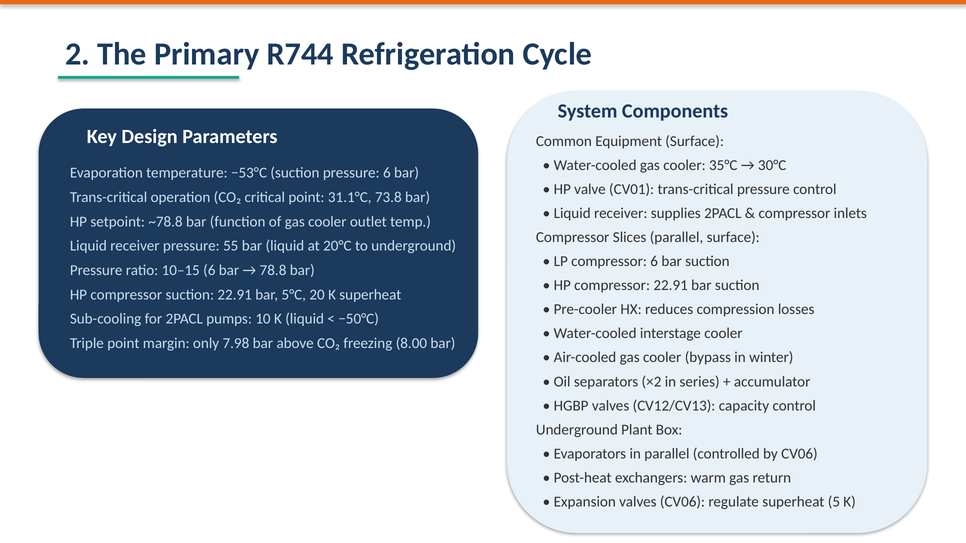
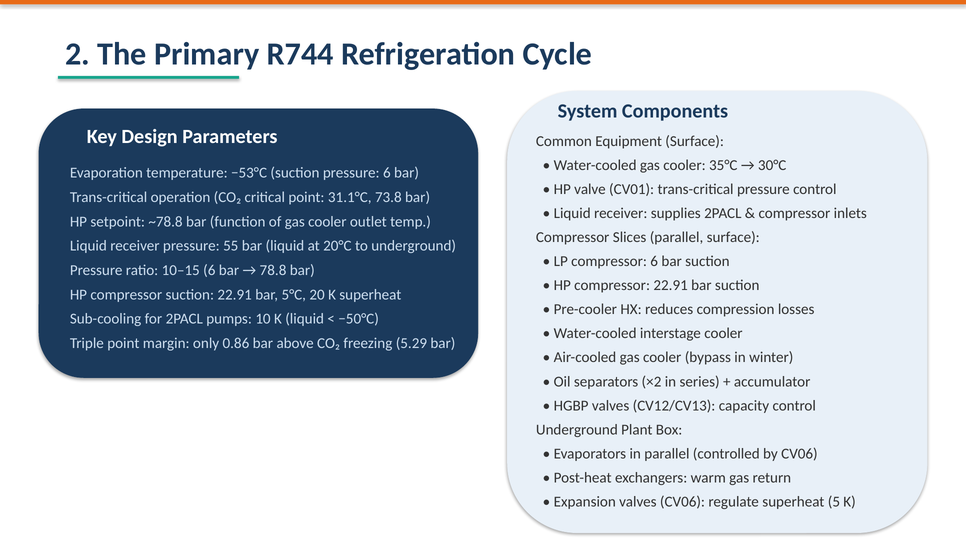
7.98: 7.98 -> 0.86
8.00: 8.00 -> 5.29
